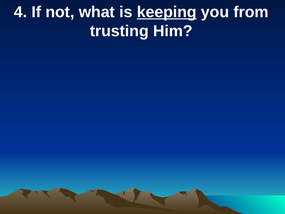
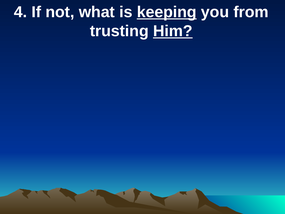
Him underline: none -> present
